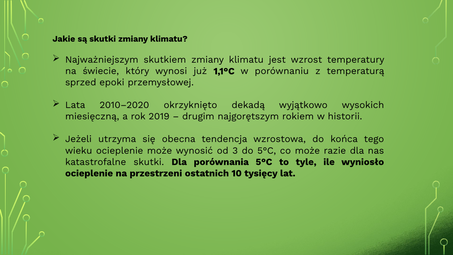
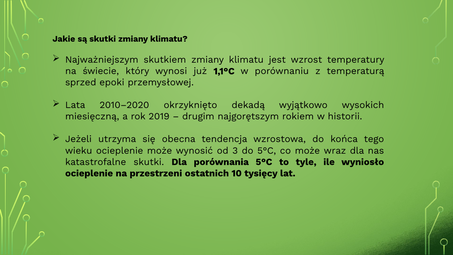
razie: razie -> wraz
